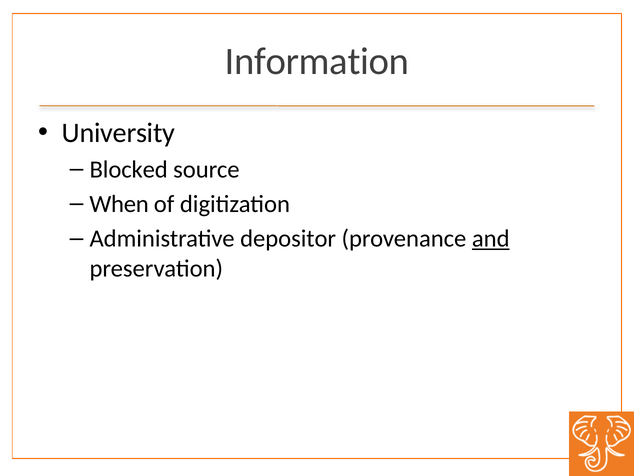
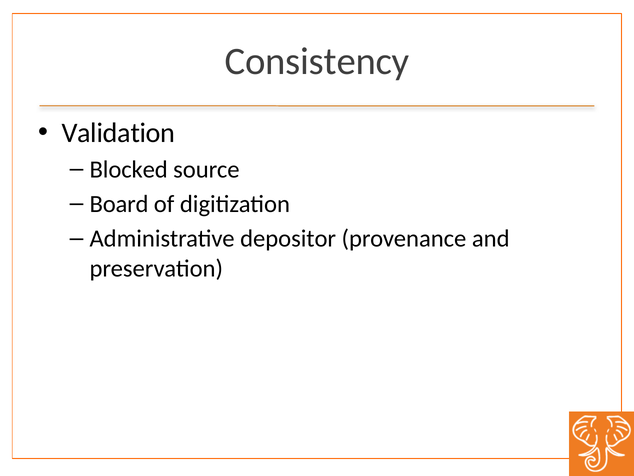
Information: Information -> Consistency
University: University -> Validation
When: When -> Board
and underline: present -> none
